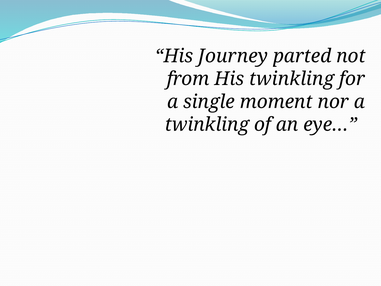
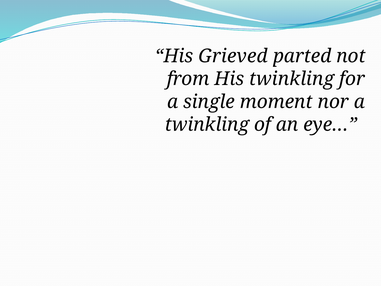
Journey: Journey -> Grieved
